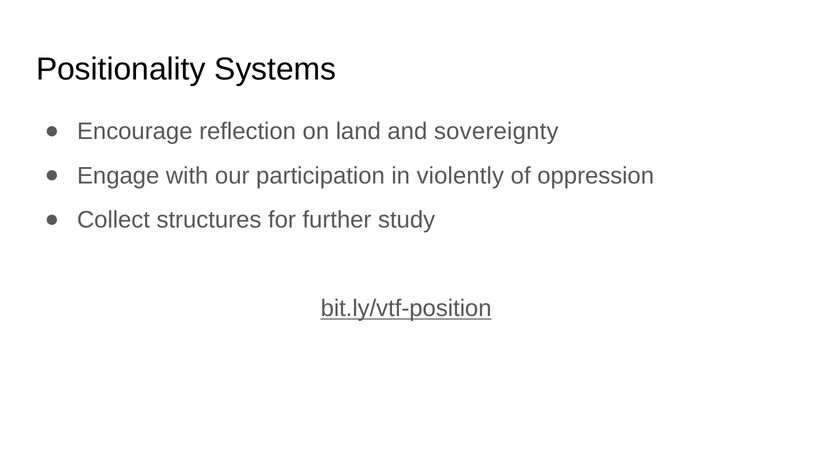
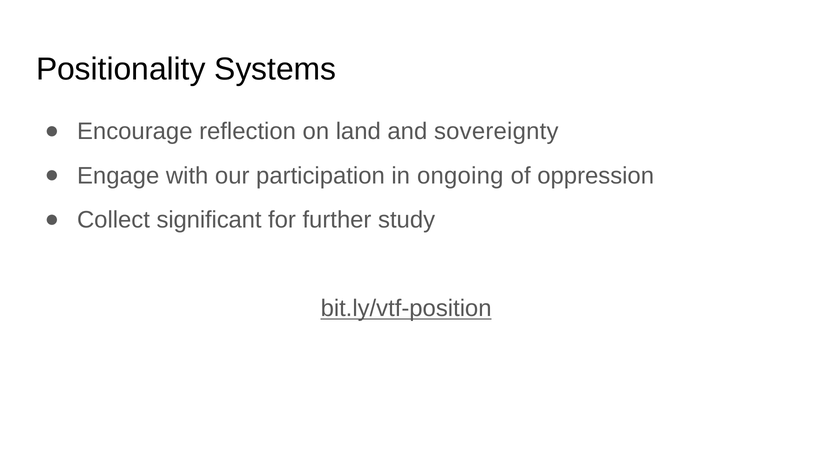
violently: violently -> ongoing
structures: structures -> significant
